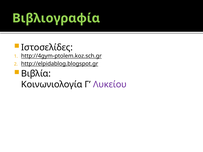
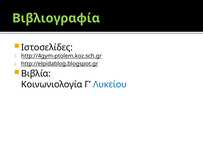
Λυκείου colour: purple -> blue
